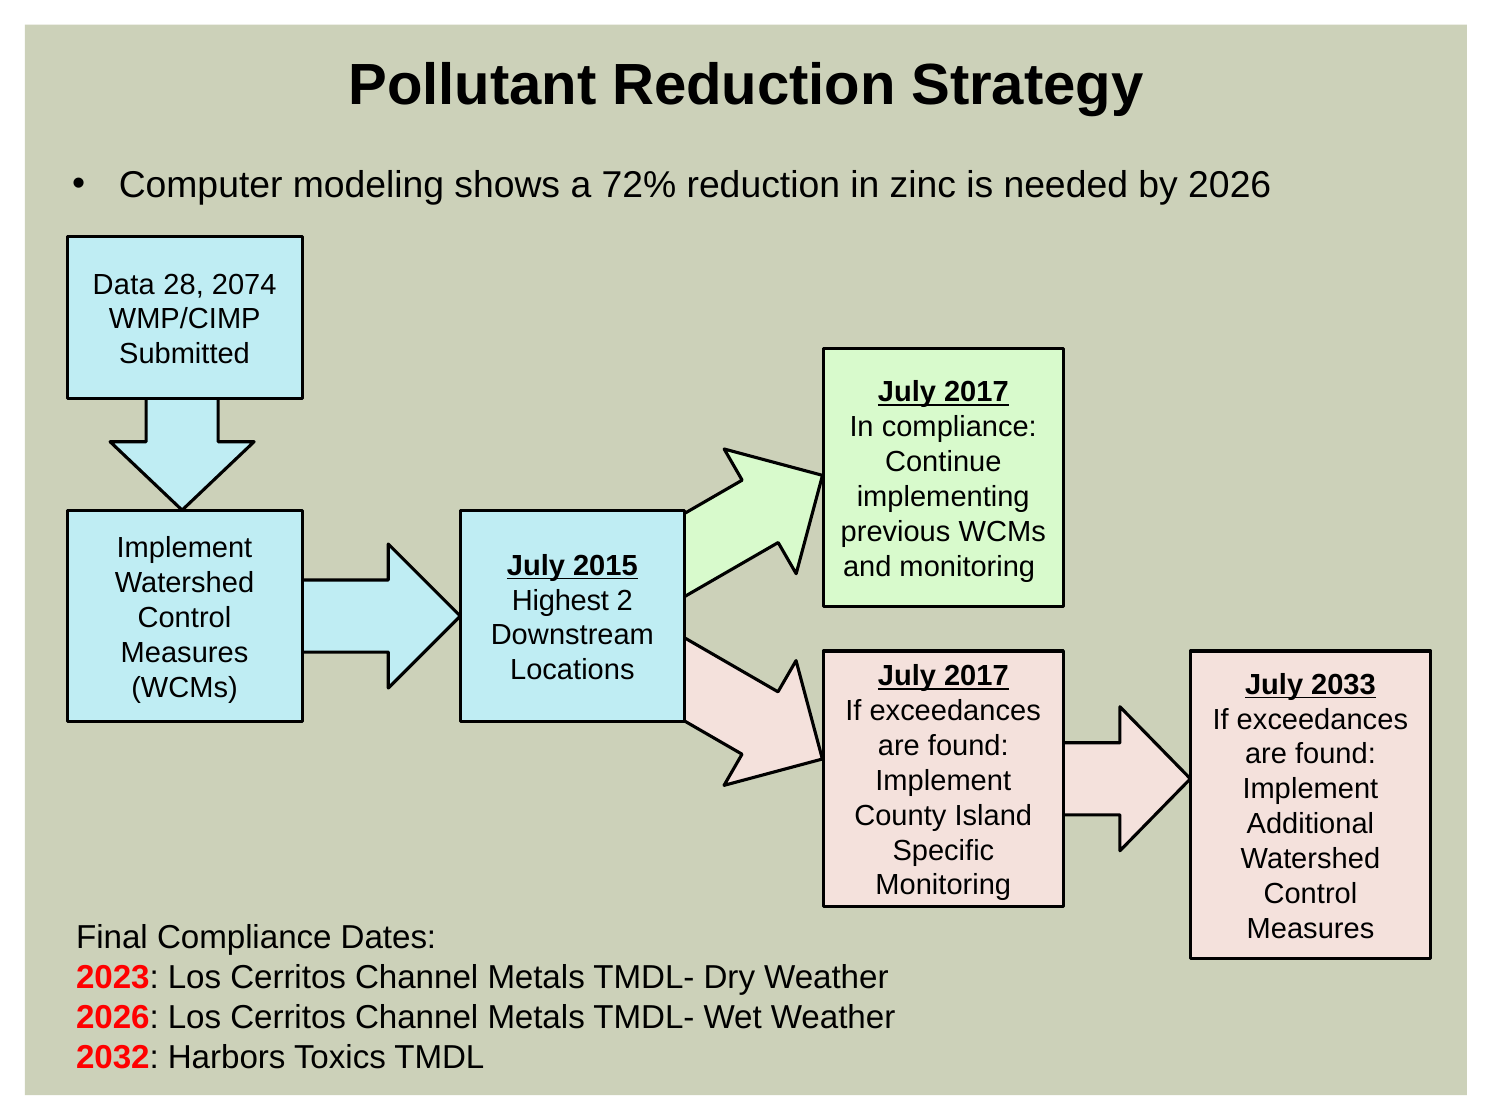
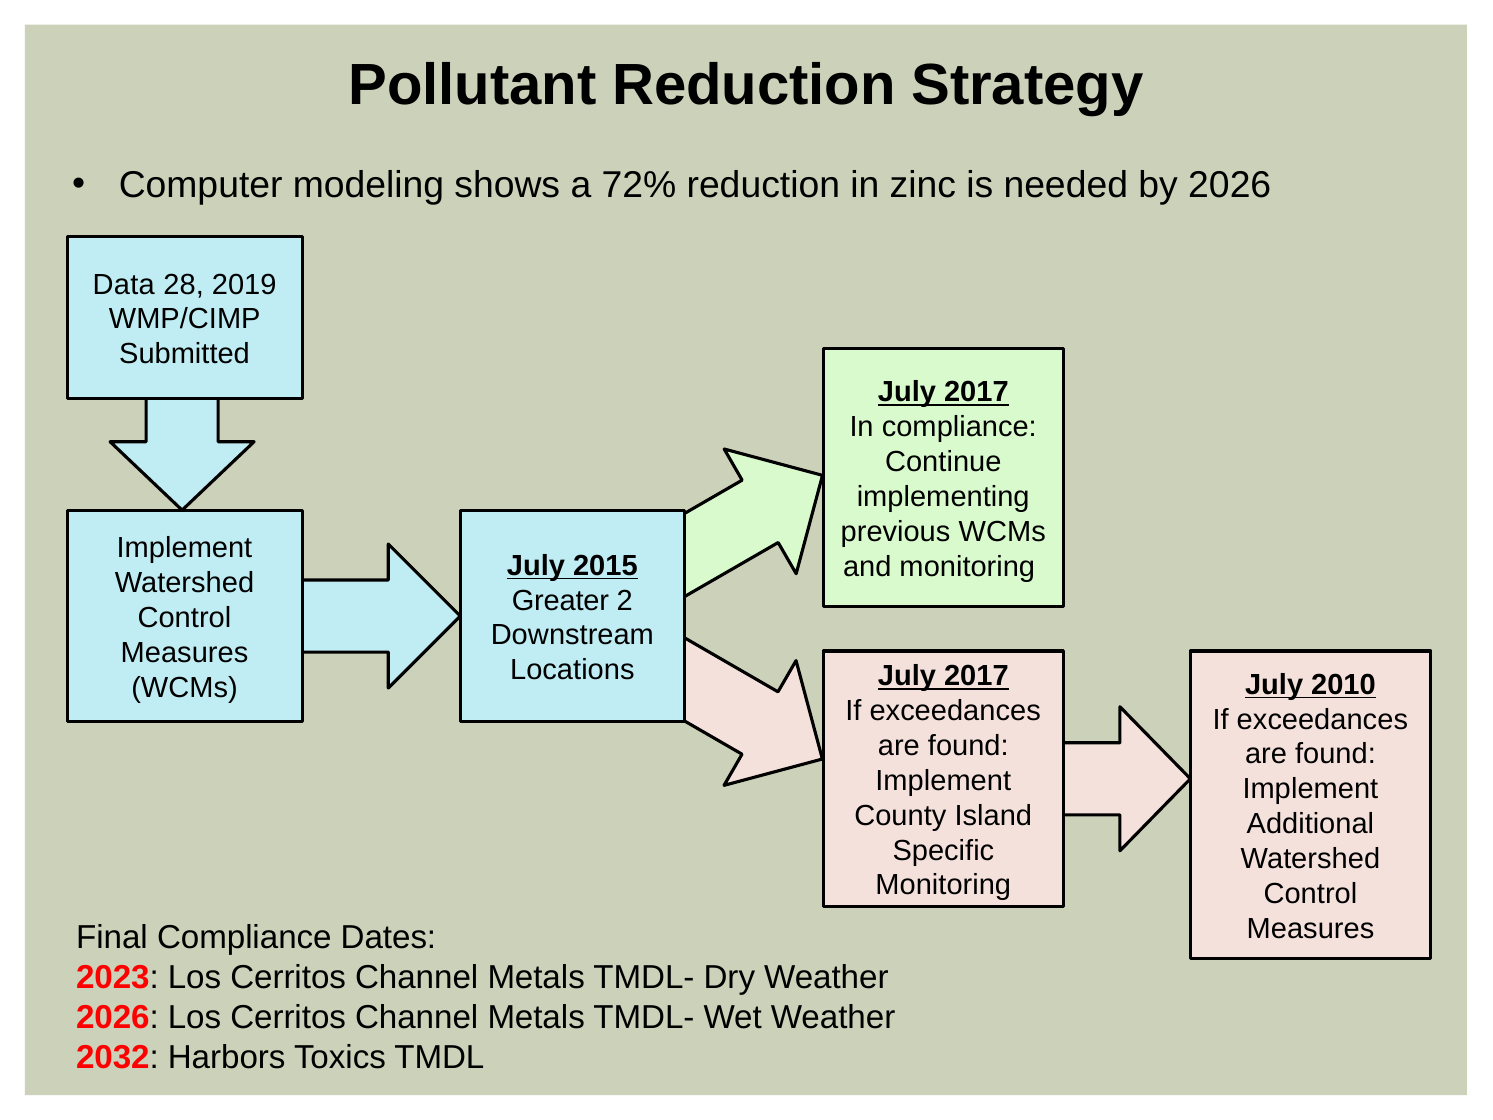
2074: 2074 -> 2019
Highest: Highest -> Greater
2033: 2033 -> 2010
